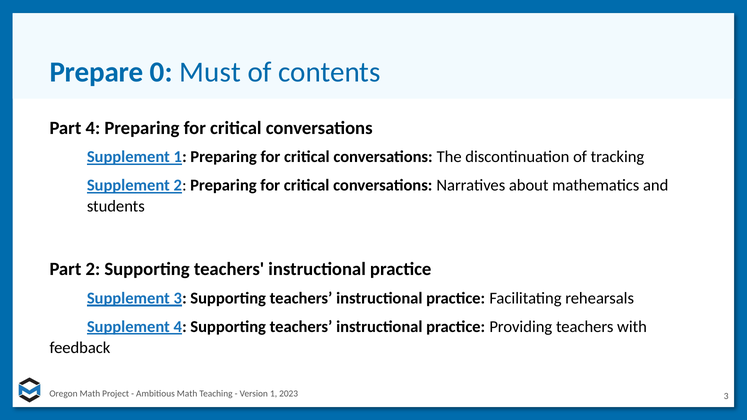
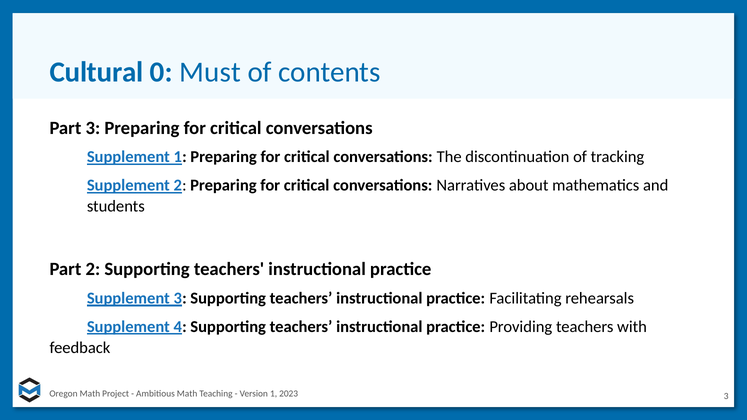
Prepare: Prepare -> Cultural
Part 4: 4 -> 3
